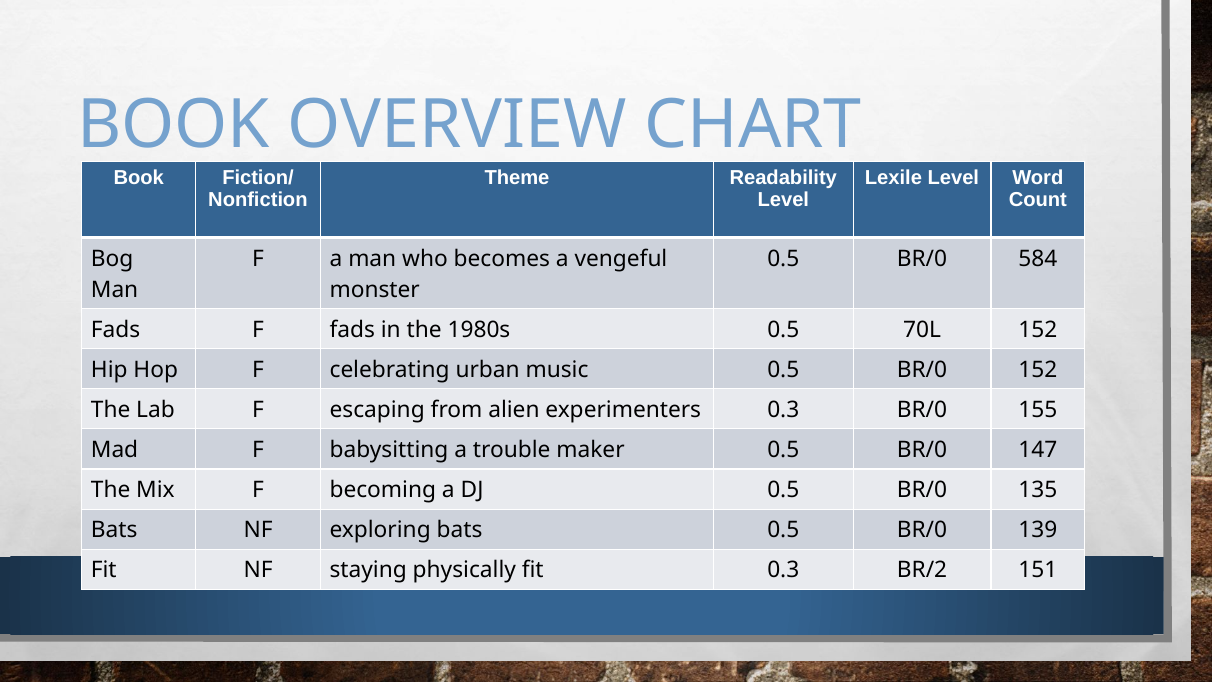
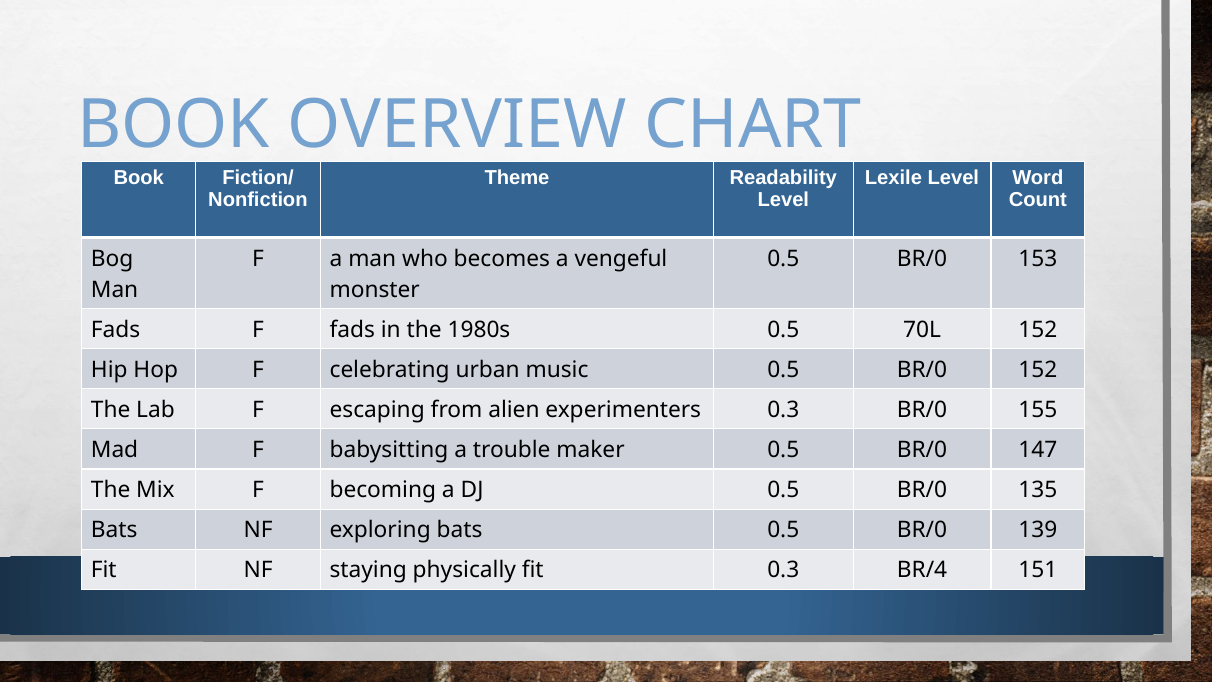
584: 584 -> 153
BR/2: BR/2 -> BR/4
